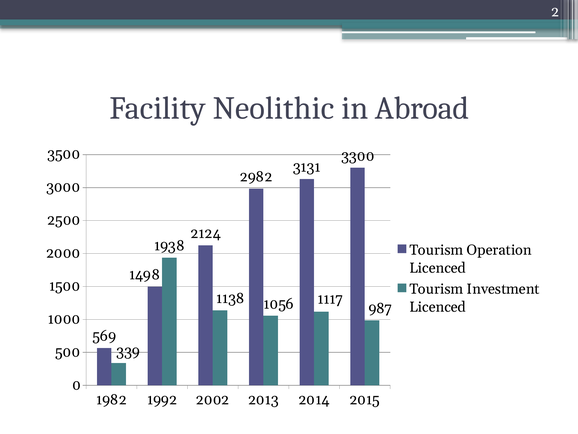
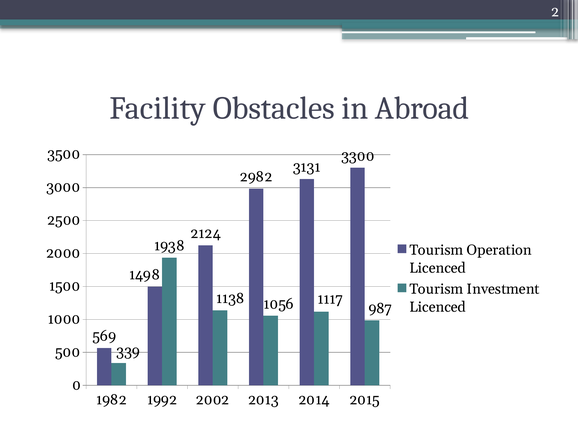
Neolithic: Neolithic -> Obstacles
